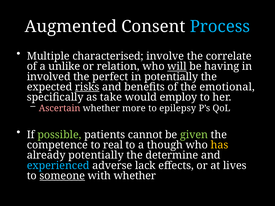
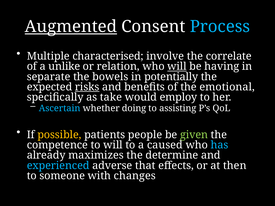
Augmented underline: none -> present
involved: involved -> separate
perfect: perfect -> bowels
Ascertain colour: pink -> light blue
more: more -> doing
epilepsy: epilepsy -> assisting
possible colour: light green -> yellow
cannot: cannot -> people
to real: real -> will
though: though -> caused
has colour: yellow -> light blue
already potentially: potentially -> maximizes
lack: lack -> that
lives: lives -> then
someone underline: present -> none
with whether: whether -> changes
